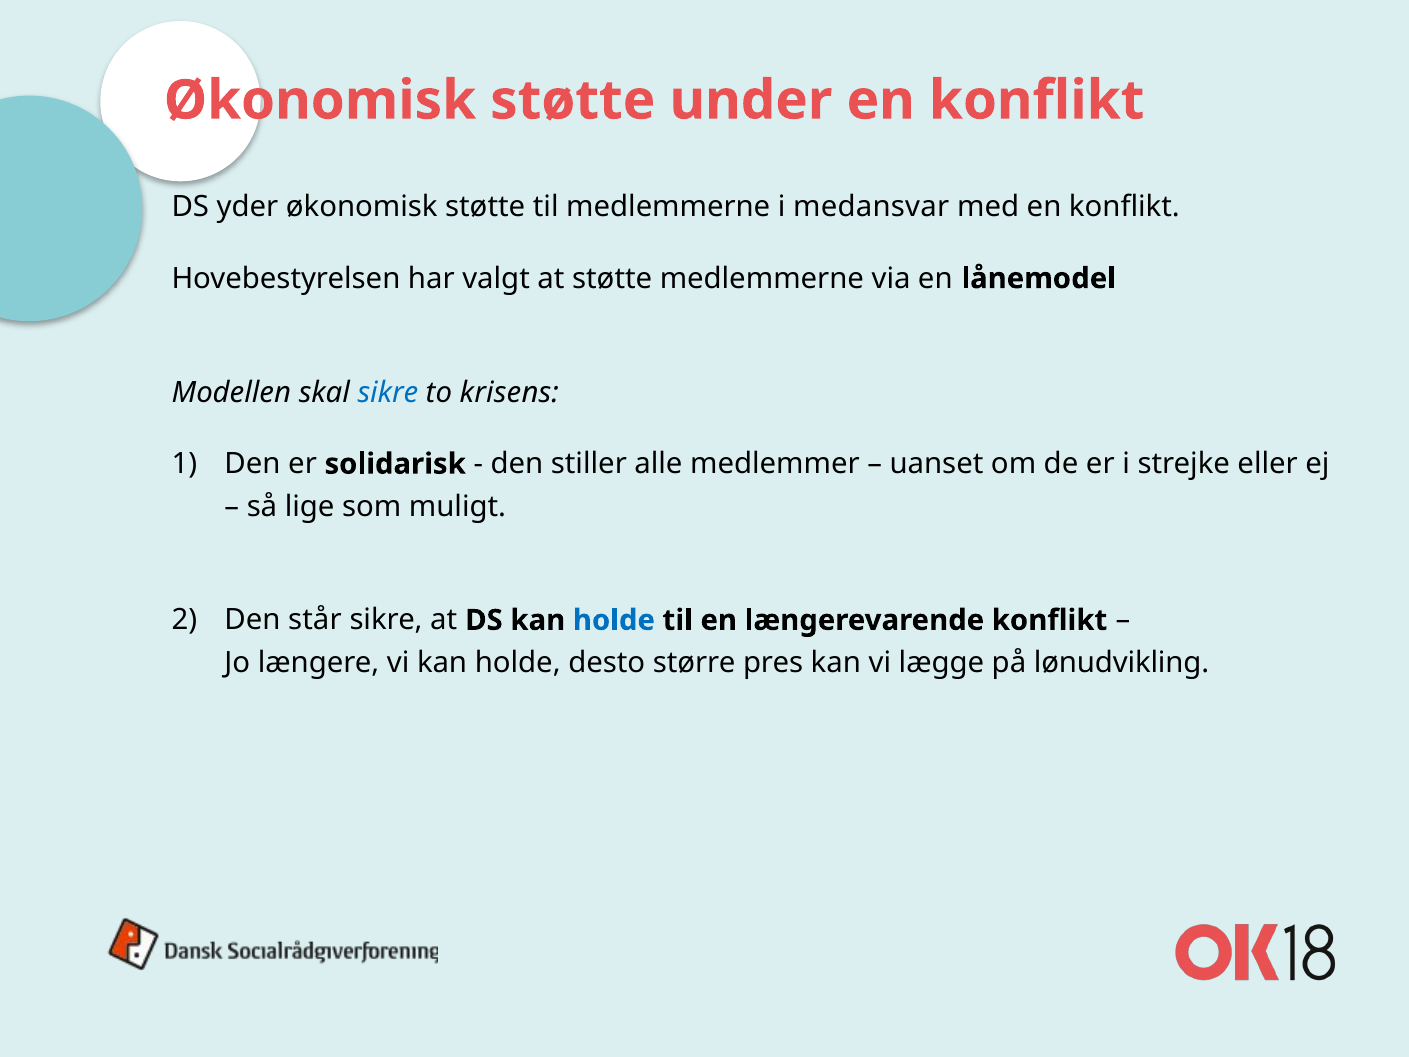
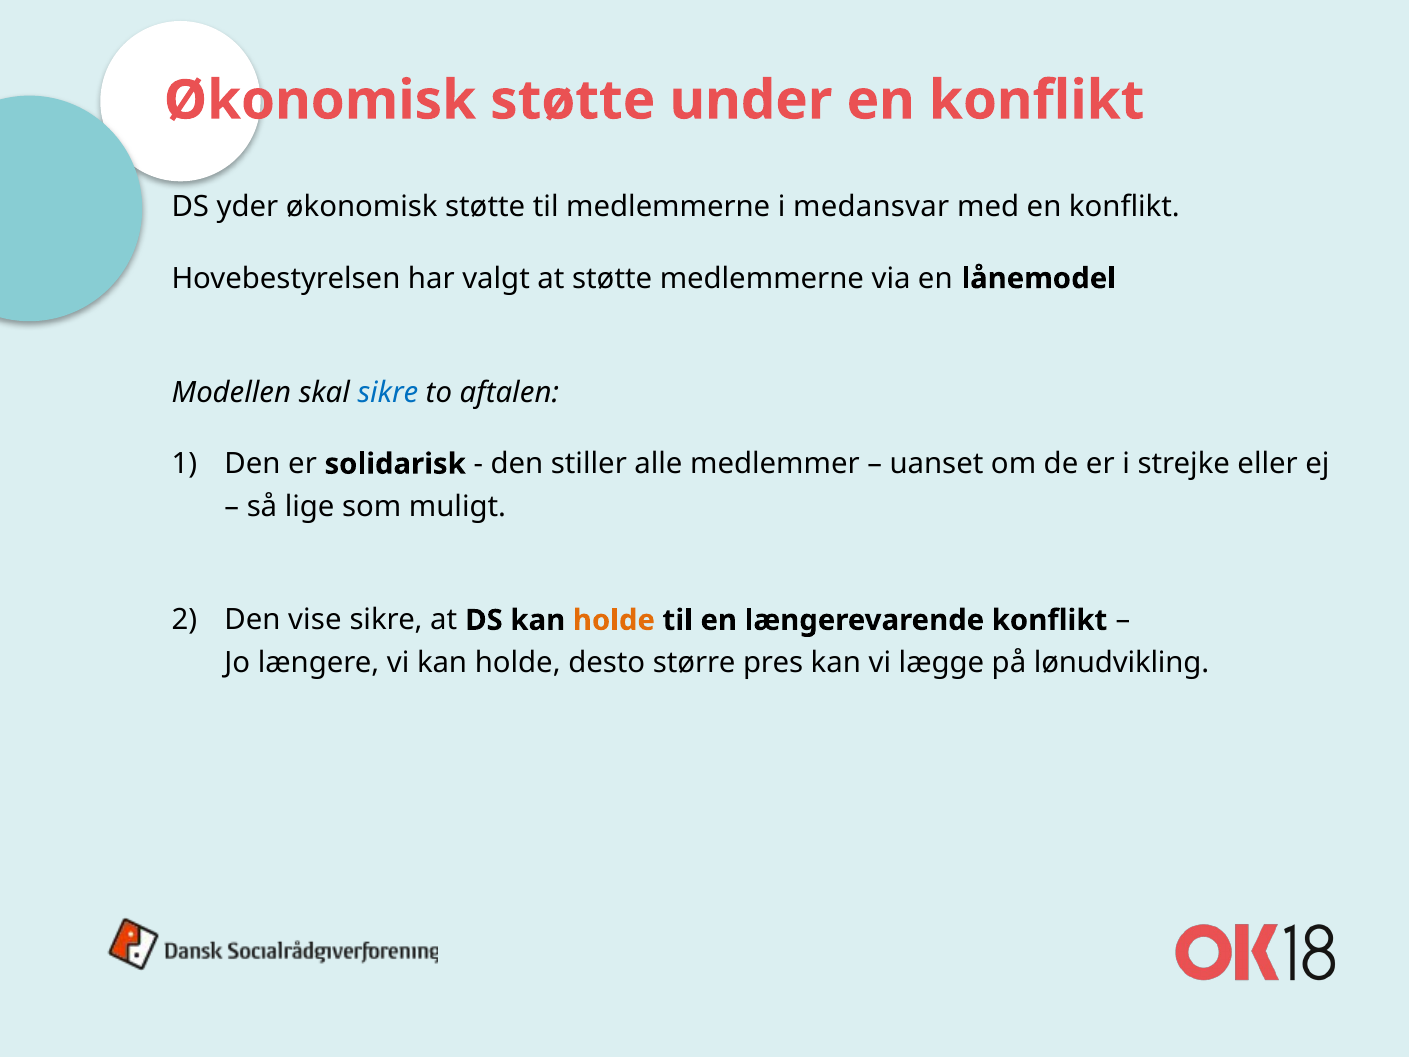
krisens: krisens -> aftalen
står: står -> vise
holde at (614, 620) colour: blue -> orange
